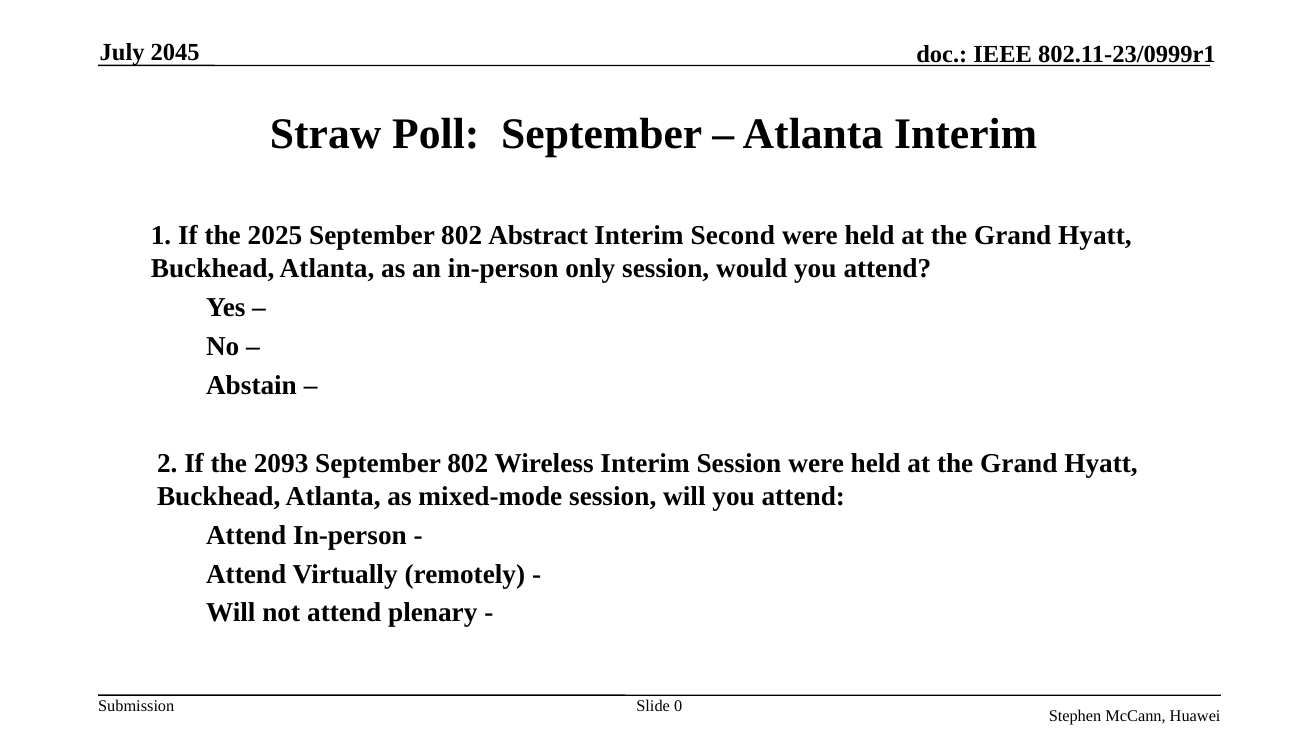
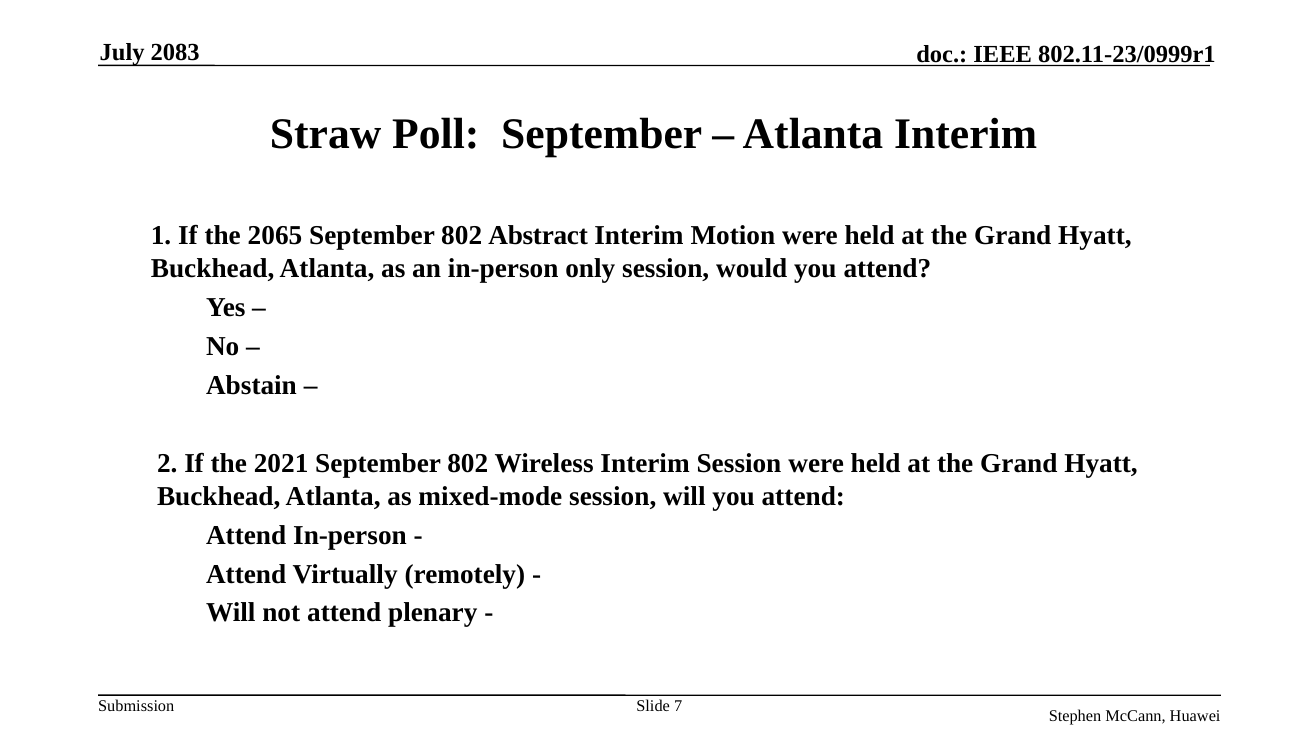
2045: 2045 -> 2083
2025: 2025 -> 2065
Second: Second -> Motion
2093: 2093 -> 2021
0: 0 -> 7
